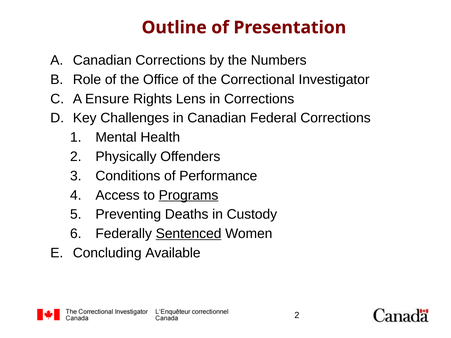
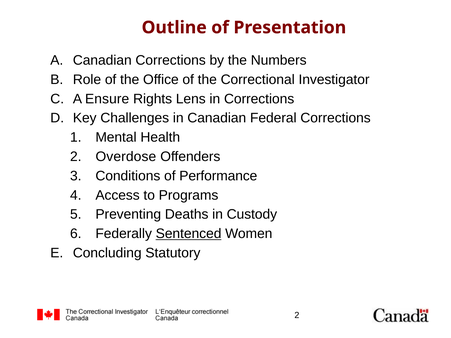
Physically: Physically -> Overdose
Programs underline: present -> none
Available: Available -> Statutory
